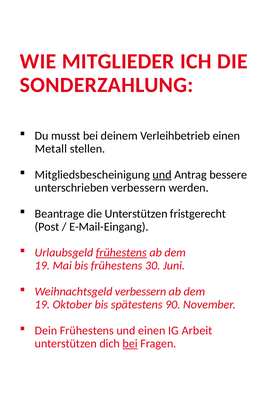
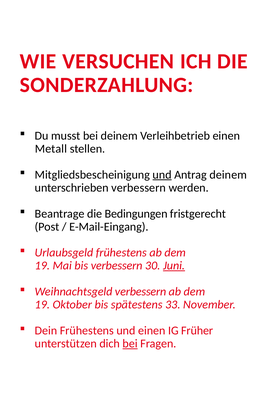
MITGLIEDER: MITGLIEDER -> VERSUCHEN
Antrag bessere: bessere -> deinem
die Unterstützen: Unterstützen -> Bedingungen
frühestens at (121, 252) underline: present -> none
bis frühestens: frühestens -> verbessern
Juni underline: none -> present
90: 90 -> 33
Arbeit: Arbeit -> Früher
